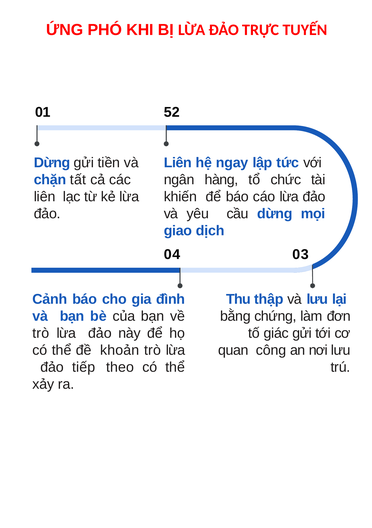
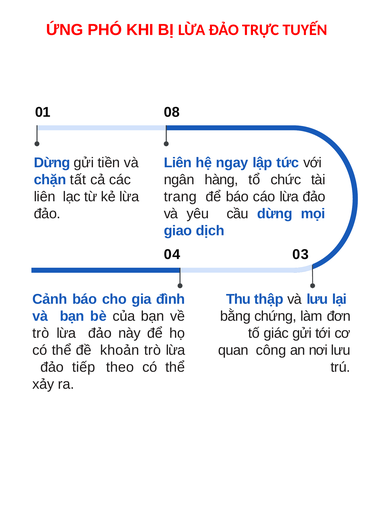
52: 52 -> 08
khiến: khiến -> trang
